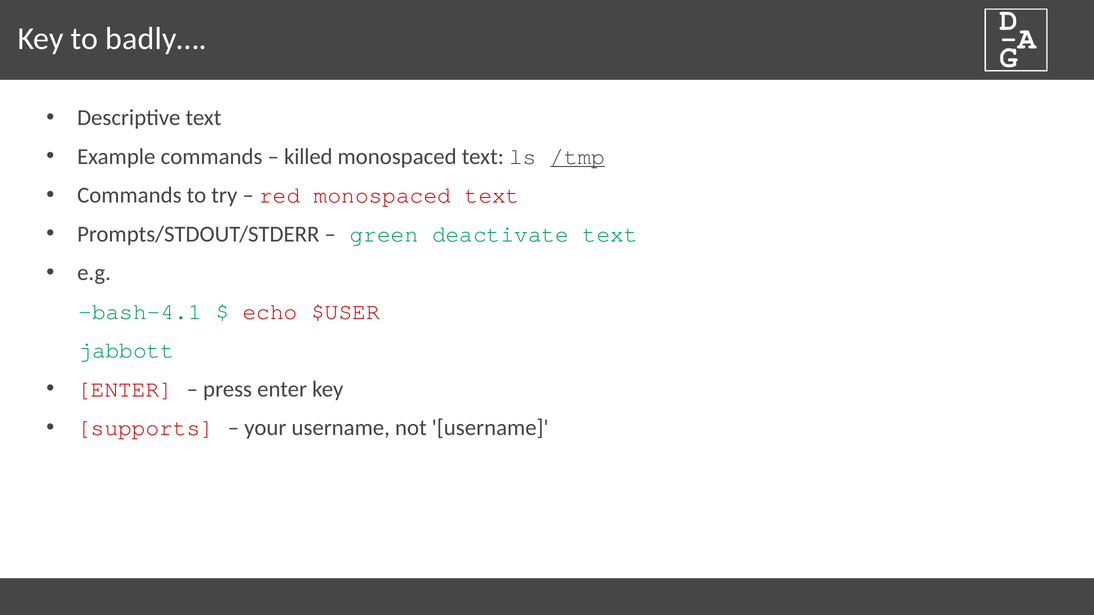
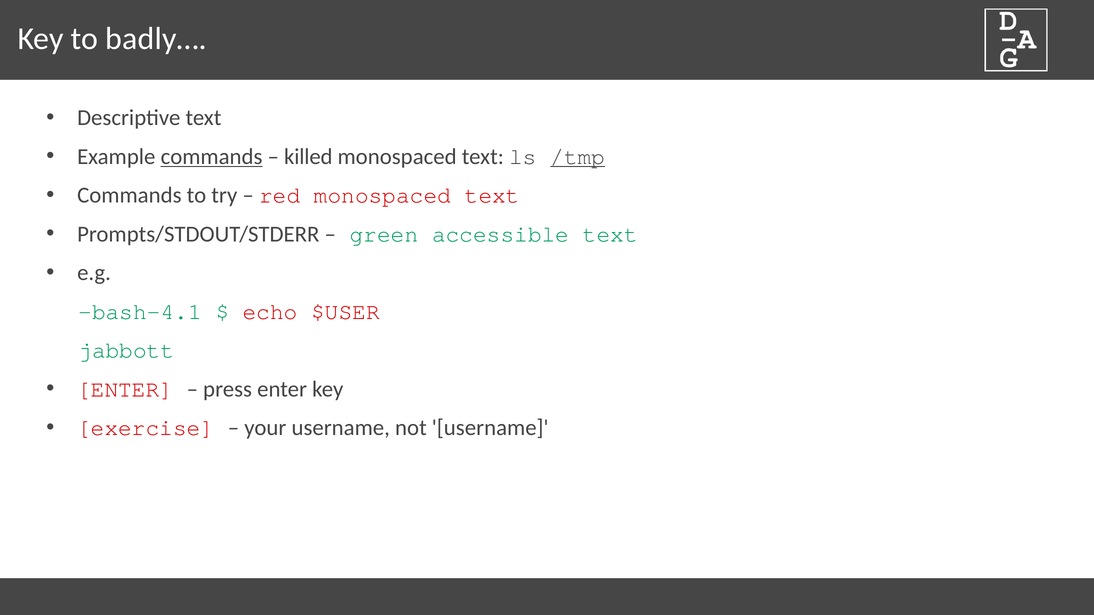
commands at (212, 157) underline: none -> present
deactivate: deactivate -> accessible
supports: supports -> exercise
